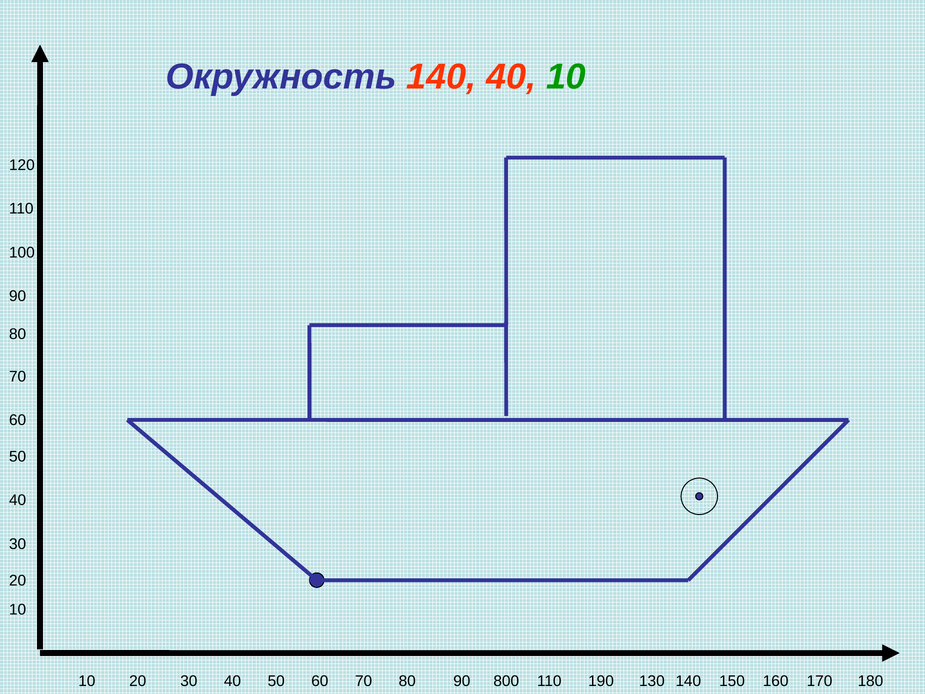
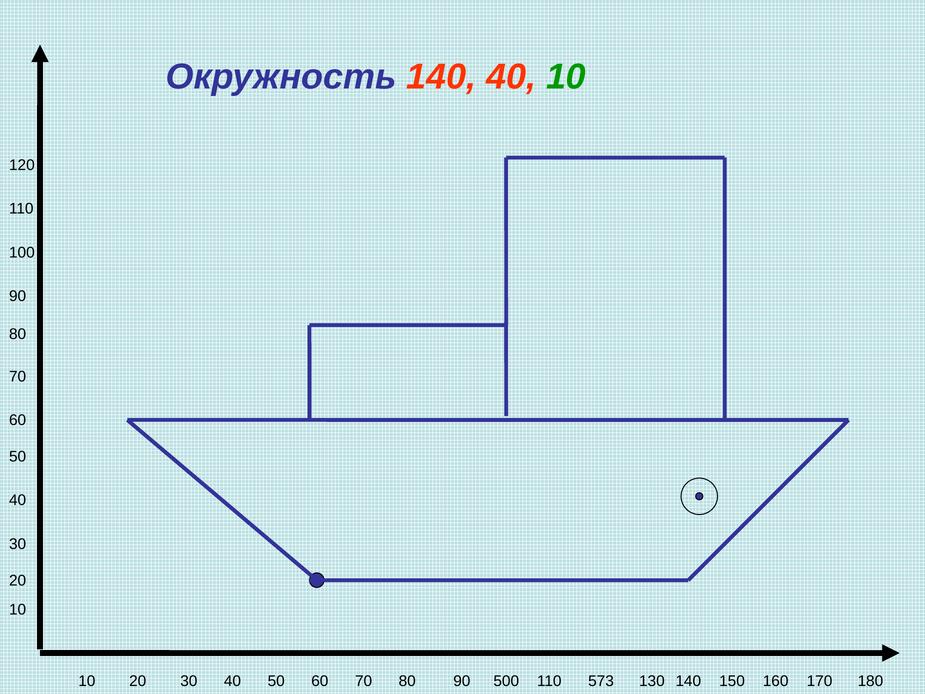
800: 800 -> 500
190: 190 -> 573
